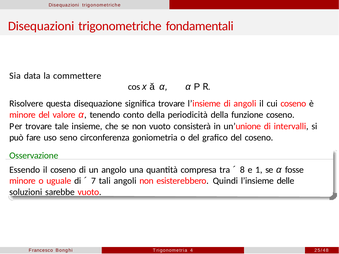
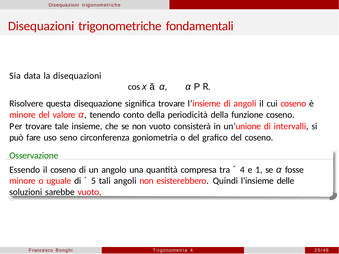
la commettere: commettere -> disequazioni
8 at (242, 170): 8 -> 4
7: 7 -> 5
